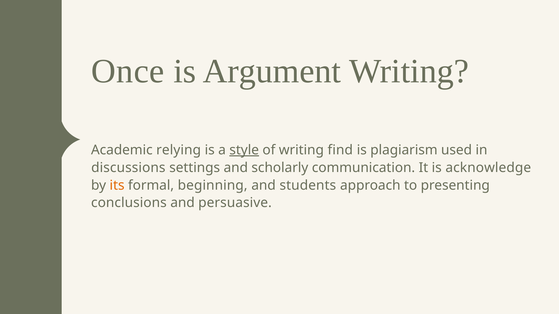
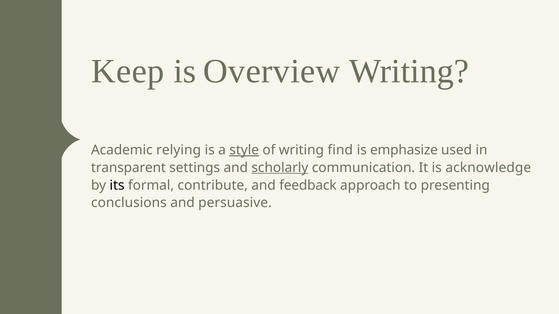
Once: Once -> Keep
Argument: Argument -> Overview
plagiarism: plagiarism -> emphasize
discussions: discussions -> transparent
scholarly underline: none -> present
its colour: orange -> black
beginning: beginning -> contribute
students: students -> feedback
